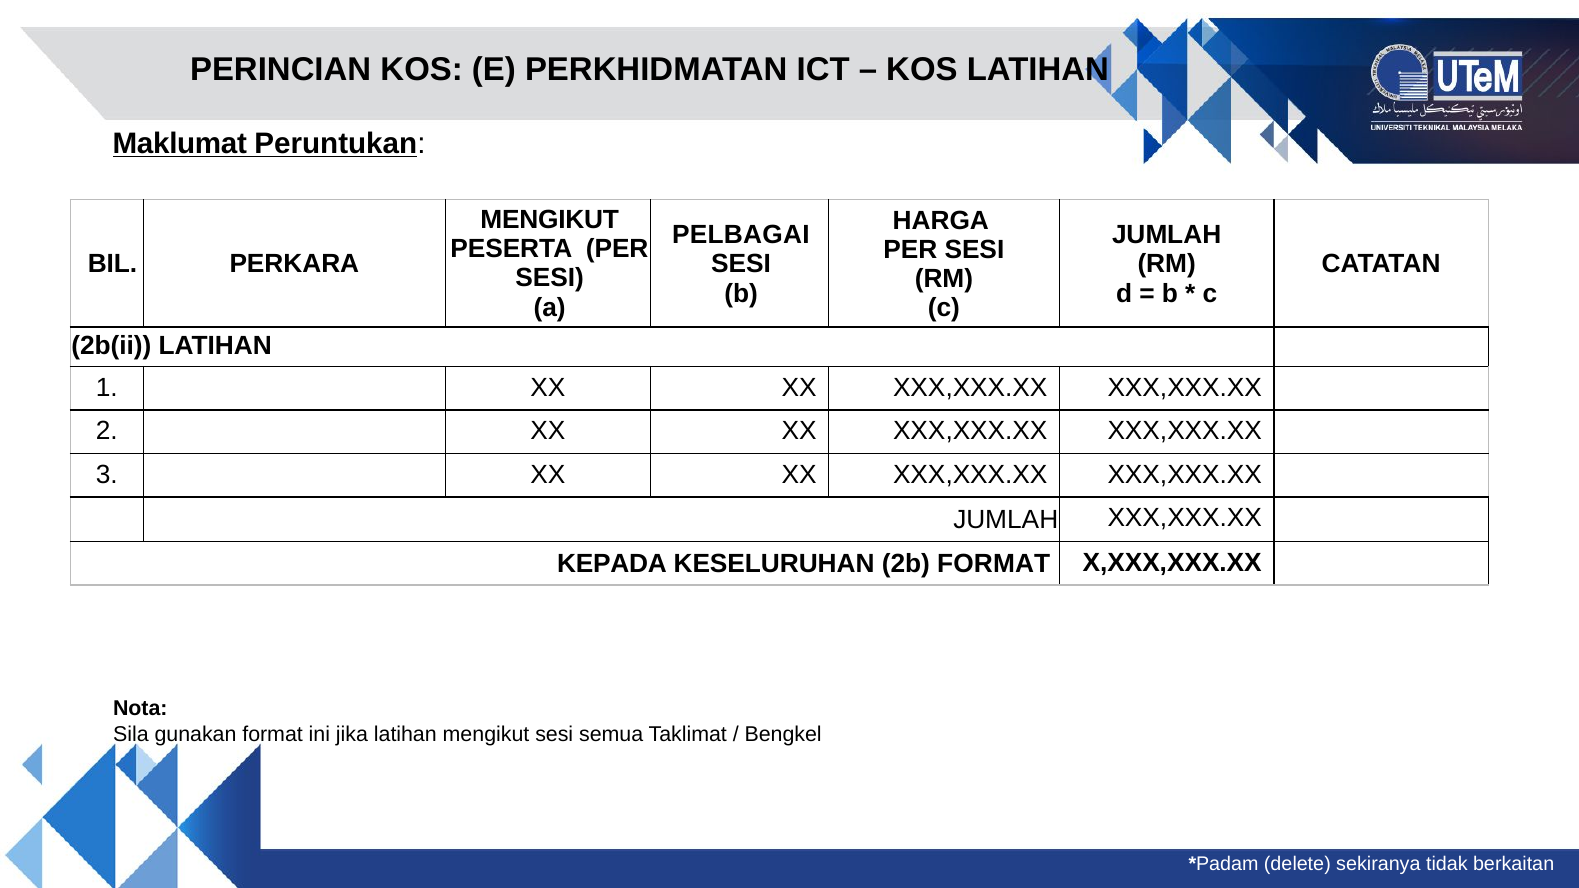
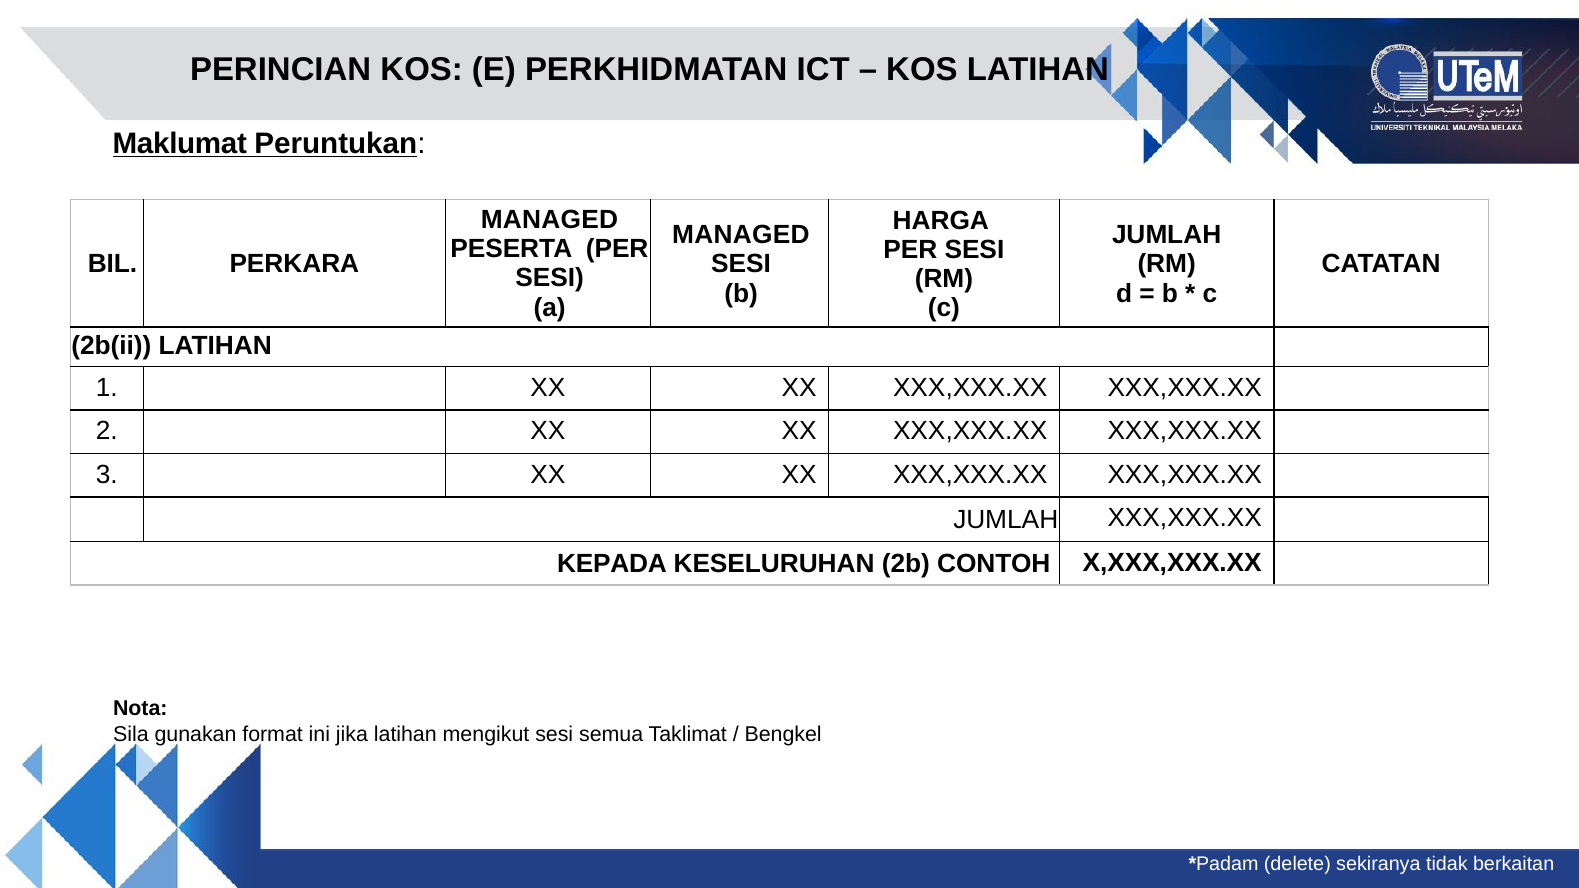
MENGIKUT at (550, 220): MENGIKUT -> MANAGED
PELBAGAI at (741, 235): PELBAGAI -> MANAGED
2b FORMAT: FORMAT -> CONTOH
